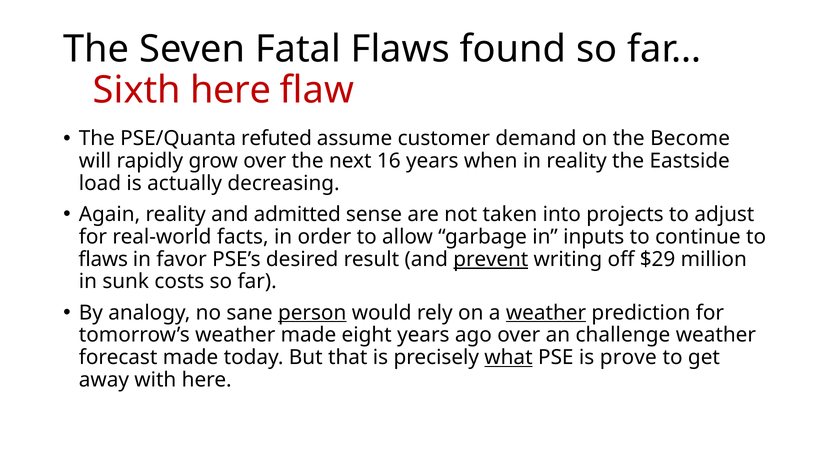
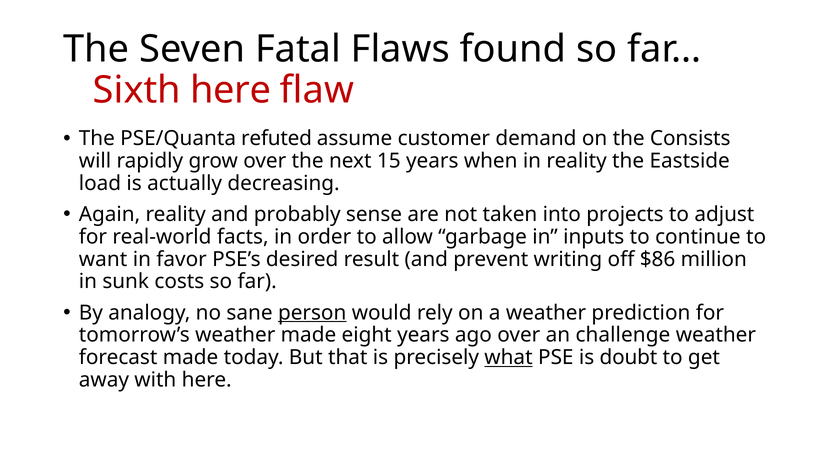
Become: Become -> Consists
16: 16 -> 15
admitted: admitted -> probably
flaws at (103, 259): flaws -> want
prevent underline: present -> none
$29: $29 -> $86
weather at (546, 313) underline: present -> none
prove: prove -> doubt
